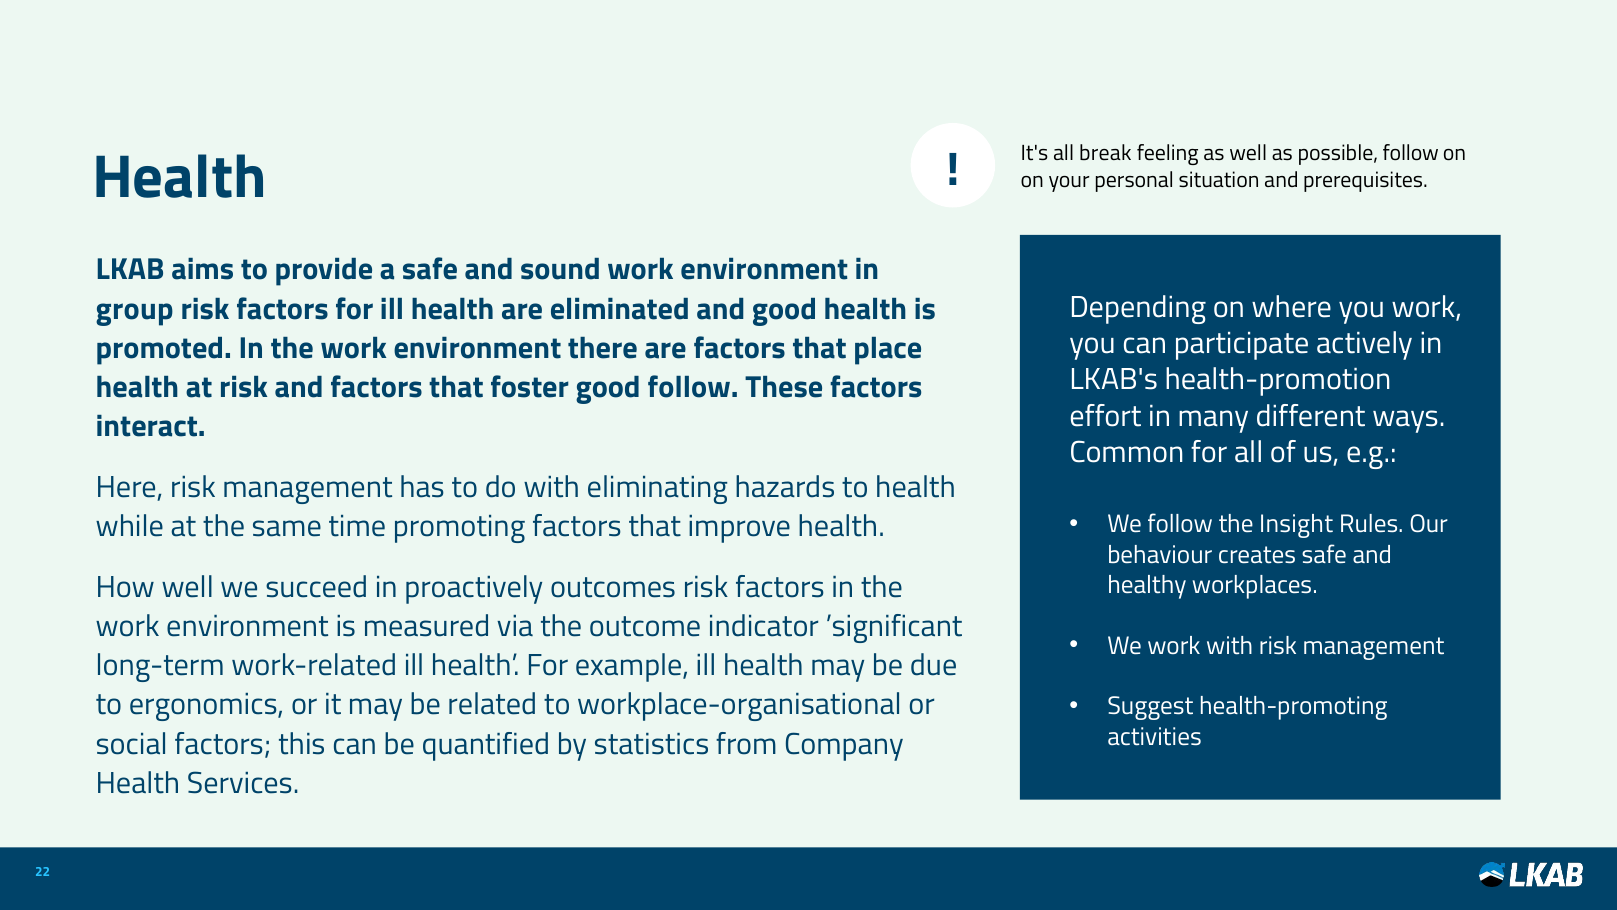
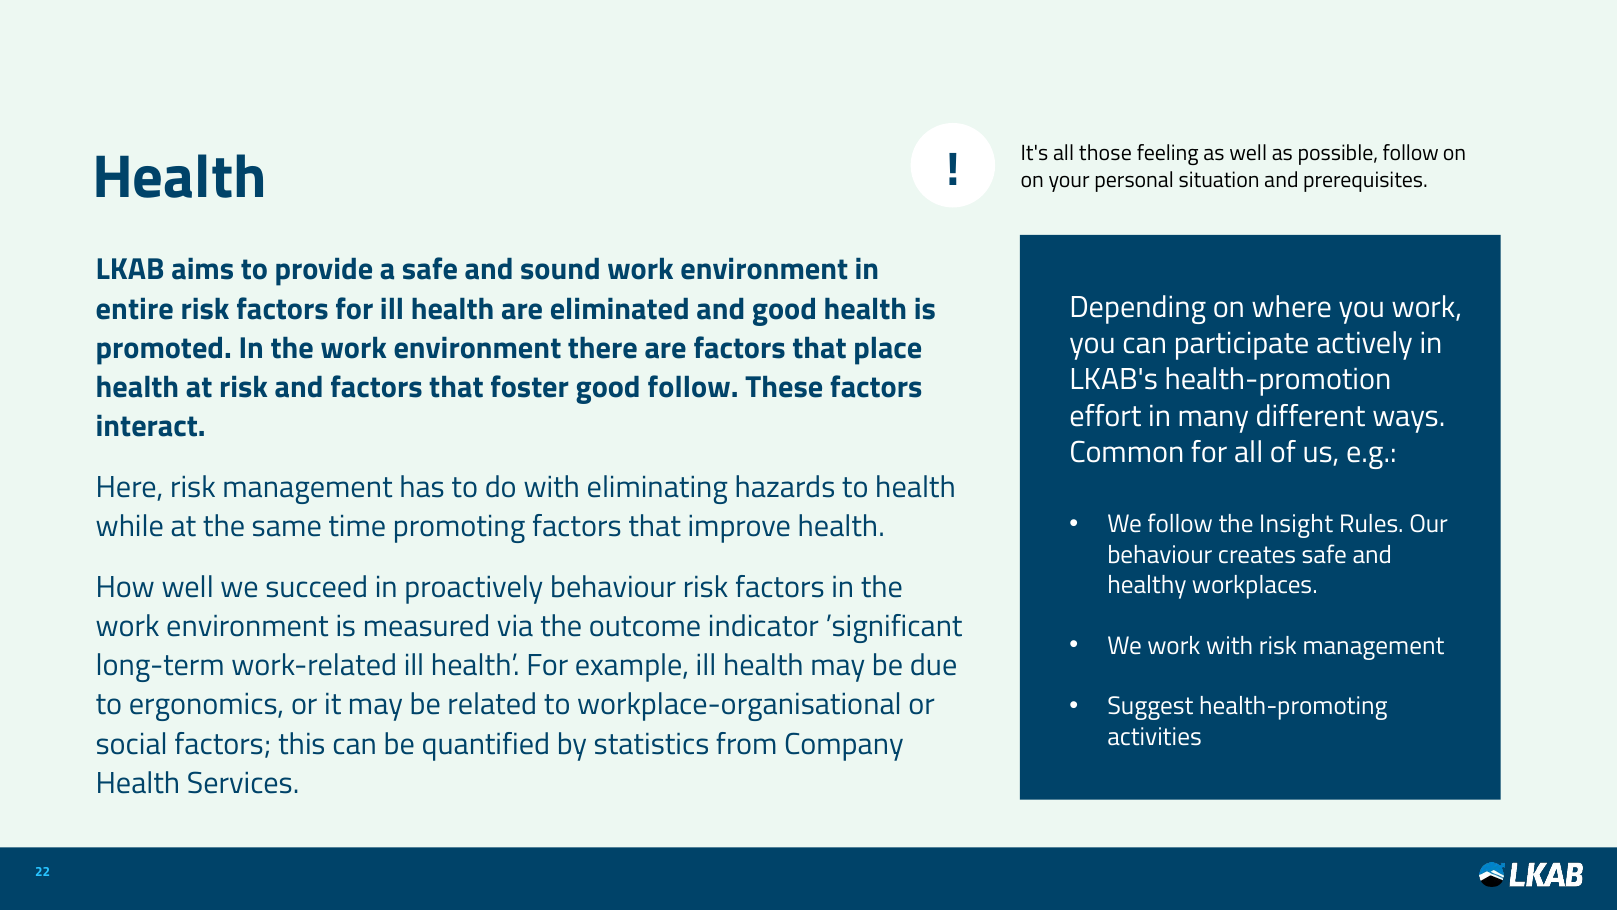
break: break -> those
group: group -> entire
proactively outcomes: outcomes -> behaviour
